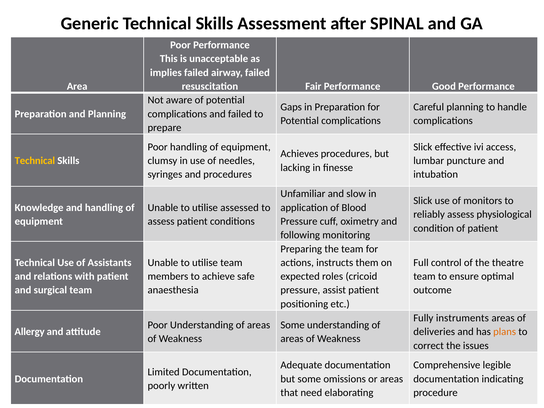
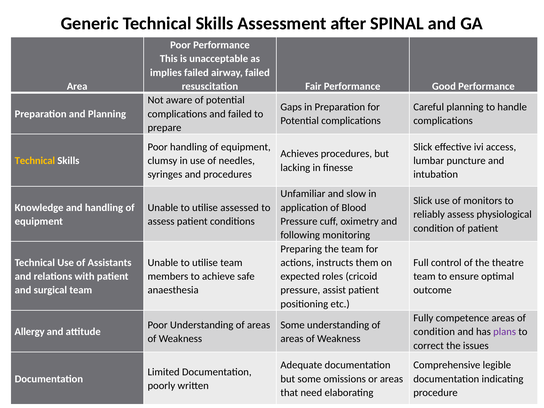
instruments: instruments -> competence
deliveries at (434, 332): deliveries -> condition
plans colour: orange -> purple
